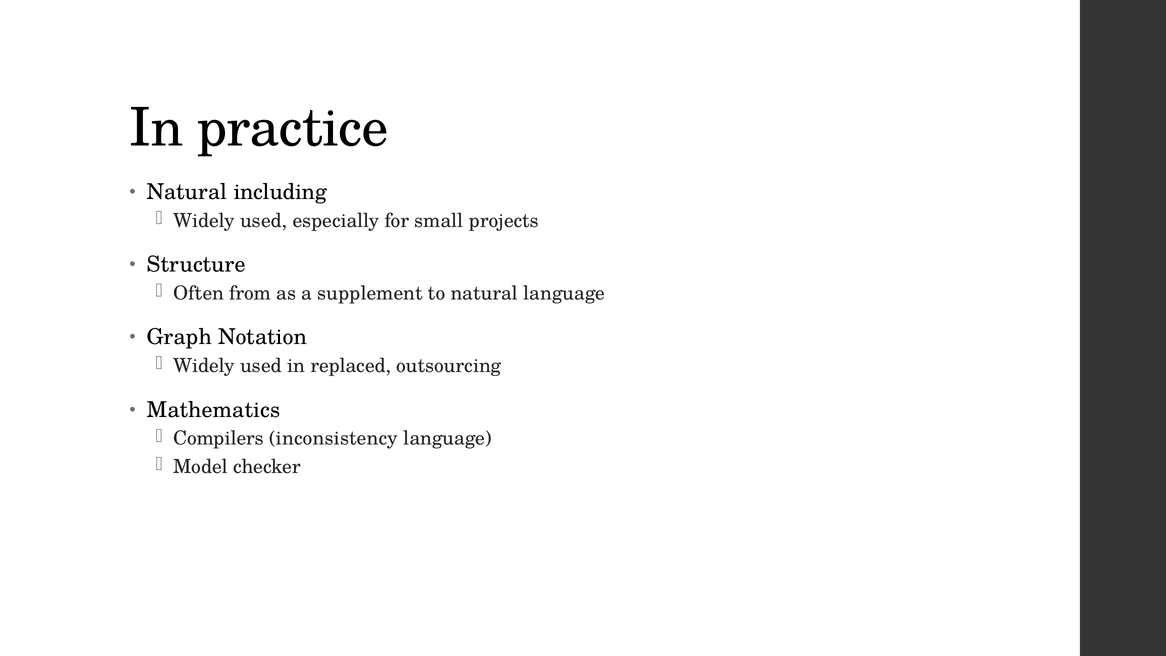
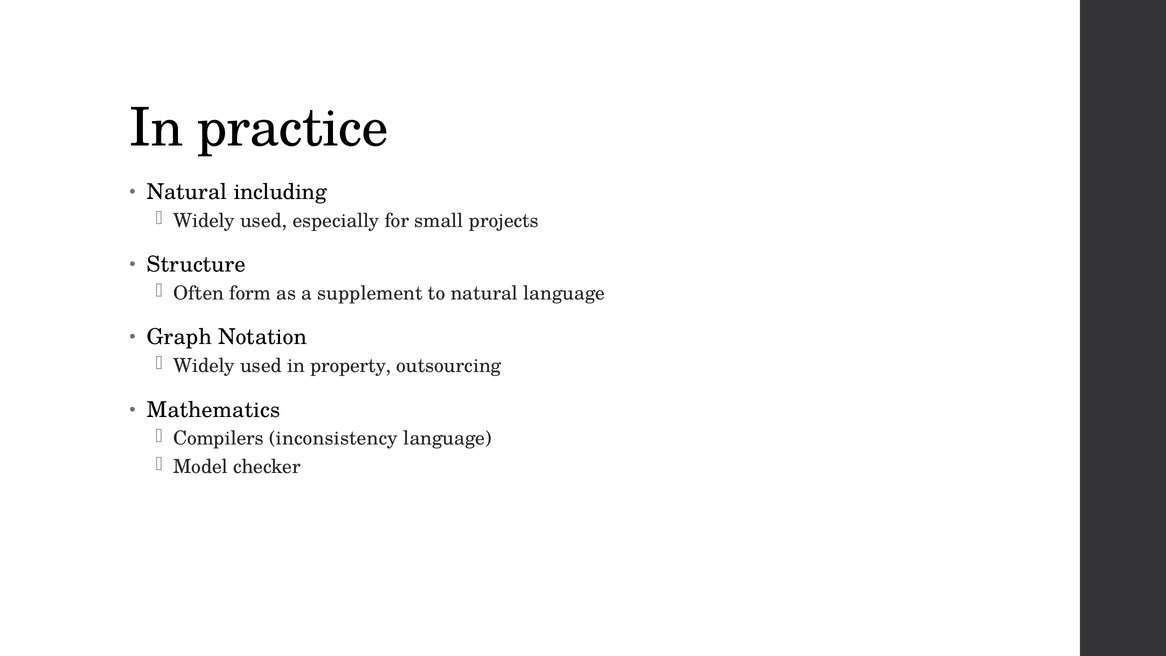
from: from -> form
replaced: replaced -> property
